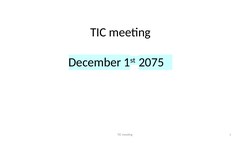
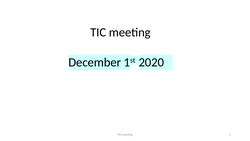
2075: 2075 -> 2020
